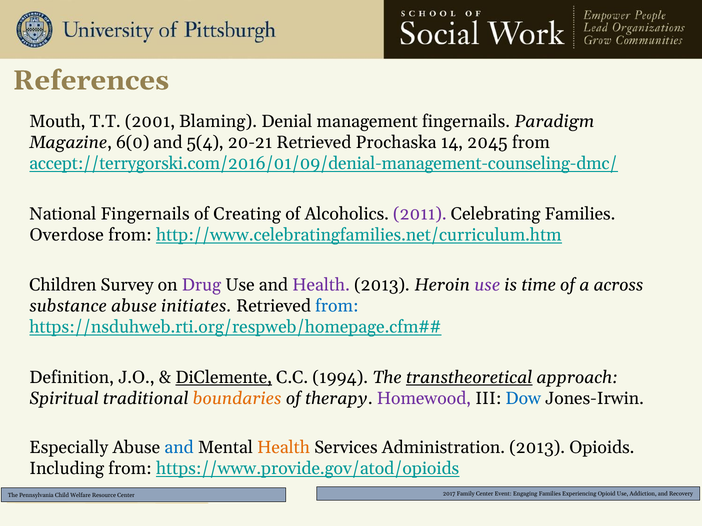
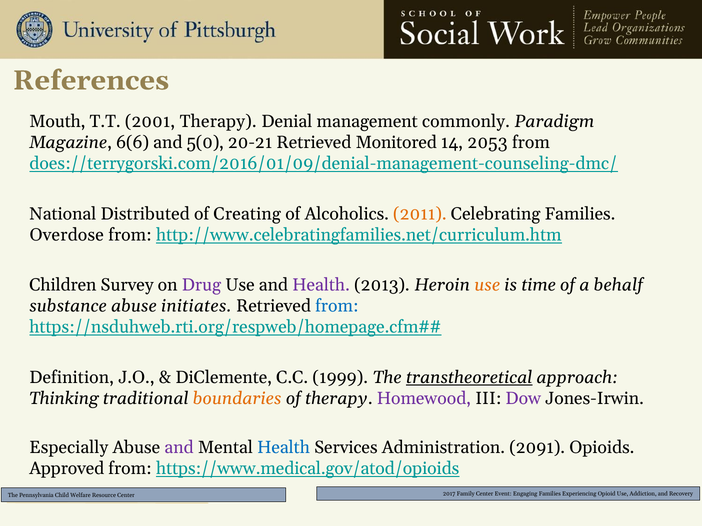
2001 Blaming: Blaming -> Therapy
management fingernails: fingernails -> commonly
6(0: 6(0 -> 6(6
5(4: 5(4 -> 5(0
Prochaska: Prochaska -> Monitored
2045: 2045 -> 2053
accept://terrygorski.com/2016/01/09/denial-management-counseling-dmc/: accept://terrygorski.com/2016/01/09/denial-management-counseling-dmc/ -> does://terrygorski.com/2016/01/09/denial-management-counseling-dmc/
National Fingernails: Fingernails -> Distributed
2011 colour: purple -> orange
use at (487, 285) colour: purple -> orange
across: across -> behalf
DiClemente underline: present -> none
1994: 1994 -> 1999
Spiritual: Spiritual -> Thinking
Dow colour: blue -> purple
and at (179, 448) colour: blue -> purple
Health at (284, 448) colour: orange -> blue
Administration 2013: 2013 -> 2091
Including: Including -> Approved
https://www.provide.gov/atod/opioids: https://www.provide.gov/atod/opioids -> https://www.medical.gov/atod/opioids
